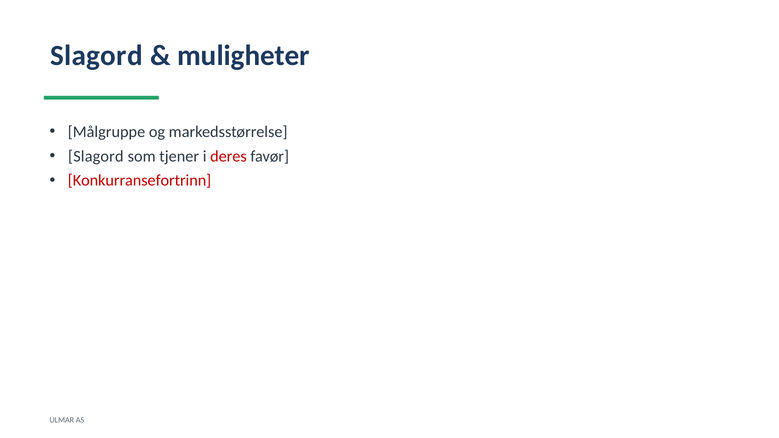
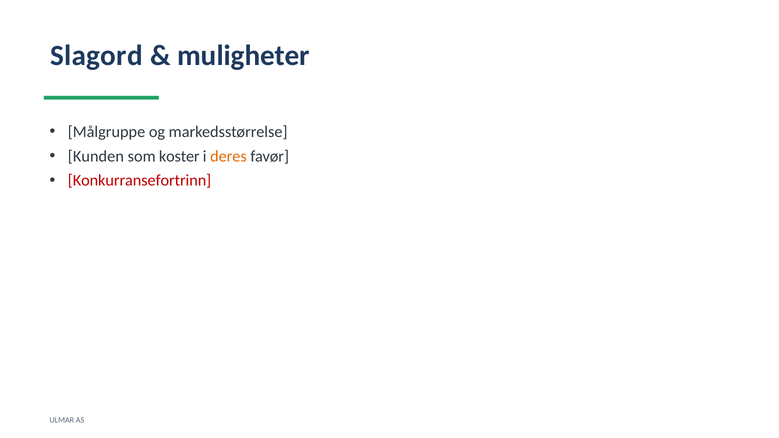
Slagord at (96, 156): Slagord -> Kunden
tjener: tjener -> koster
deres colour: red -> orange
